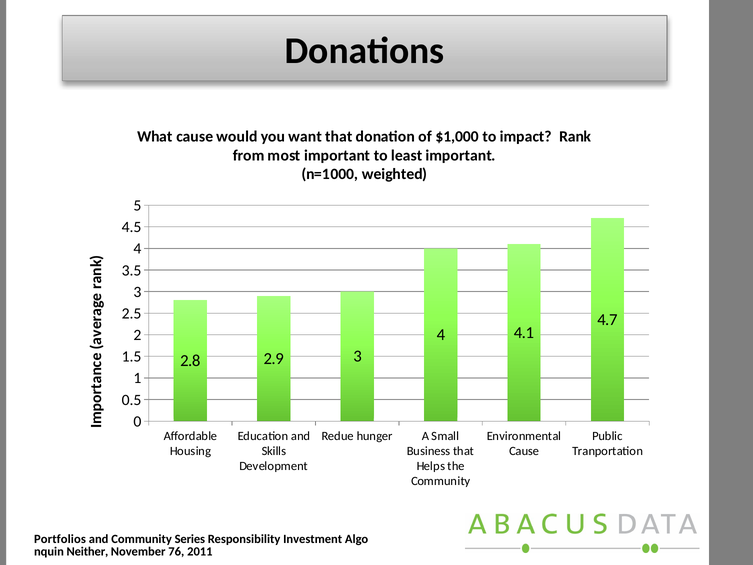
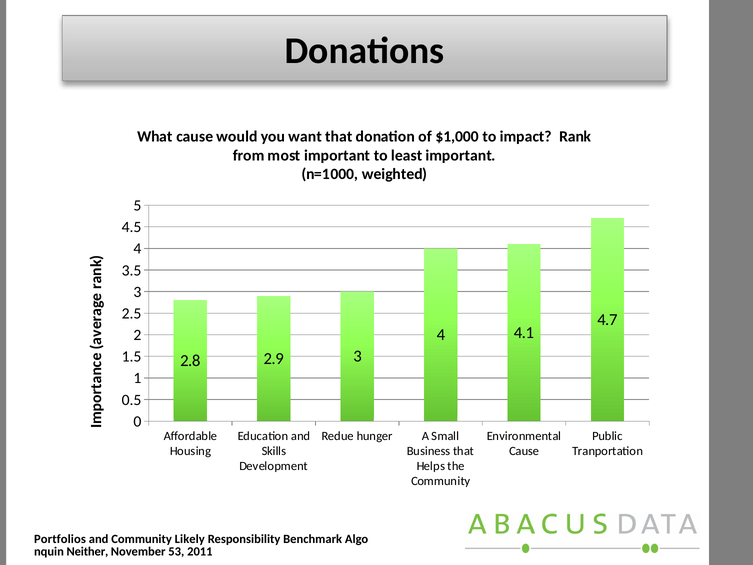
Series: Series -> Likely
Investment: Investment -> Benchmark
76: 76 -> 53
